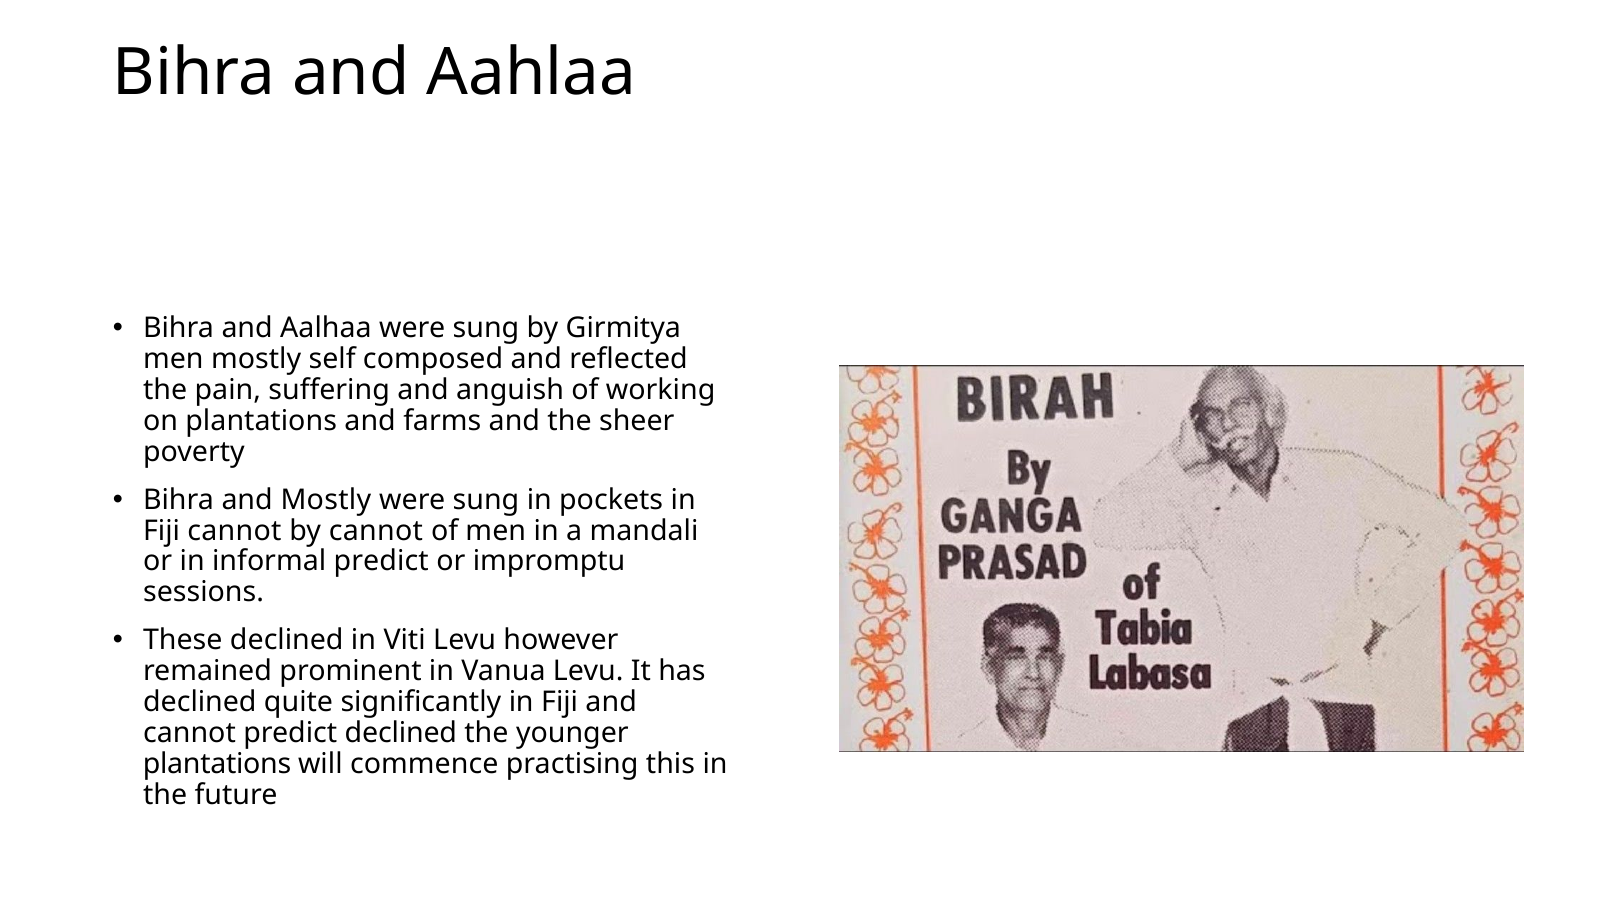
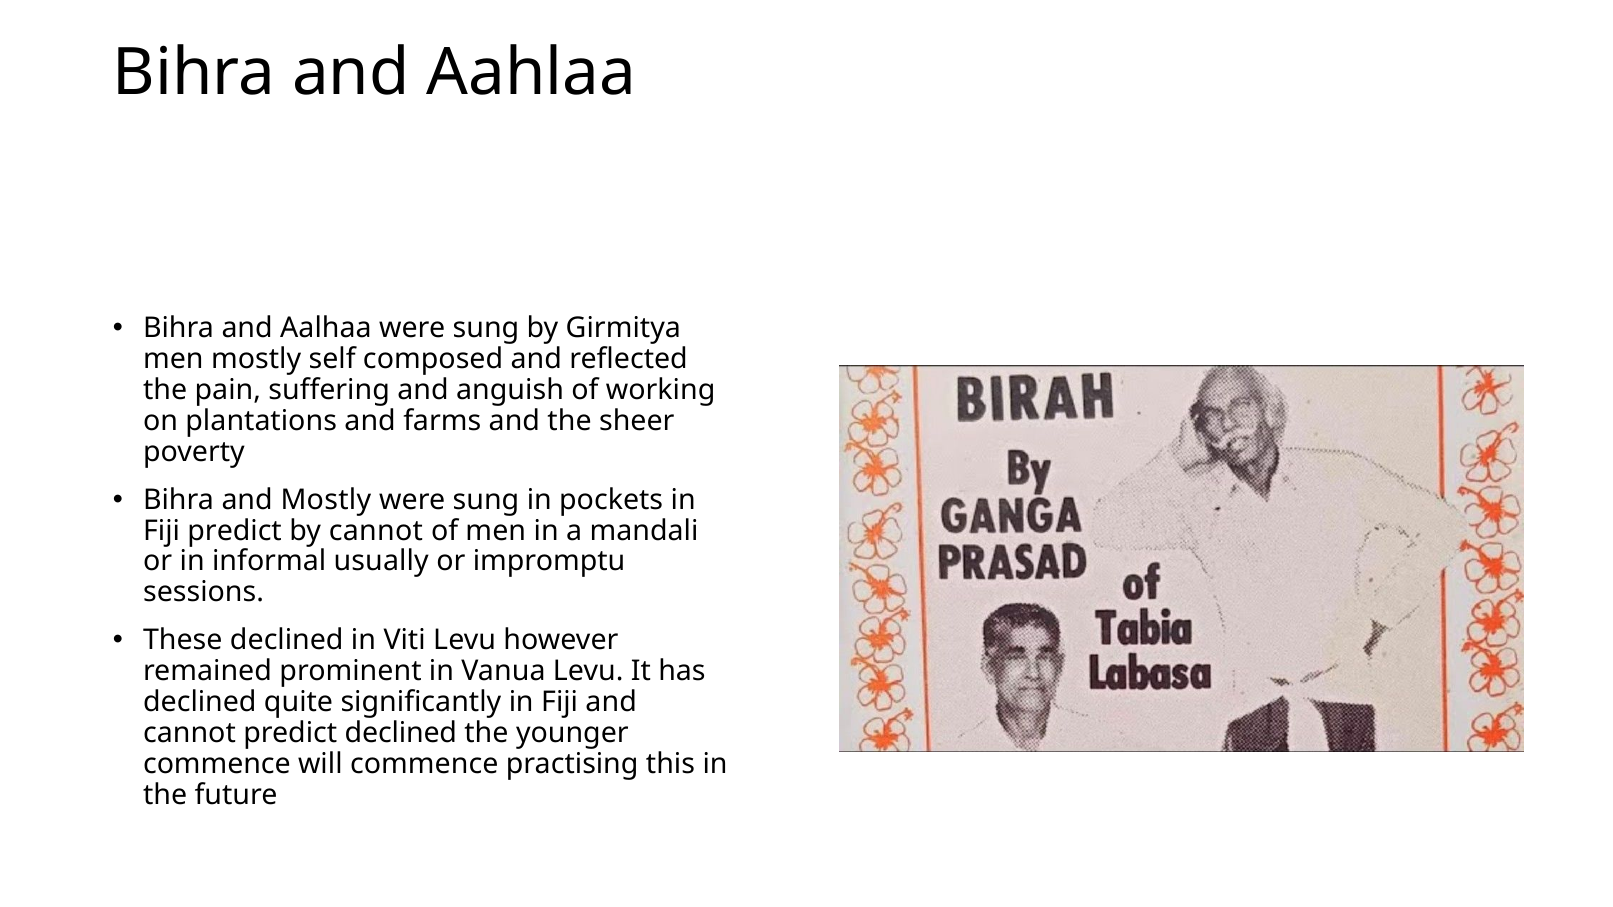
Fiji cannot: cannot -> predict
informal predict: predict -> usually
plantations at (217, 764): plantations -> commence
